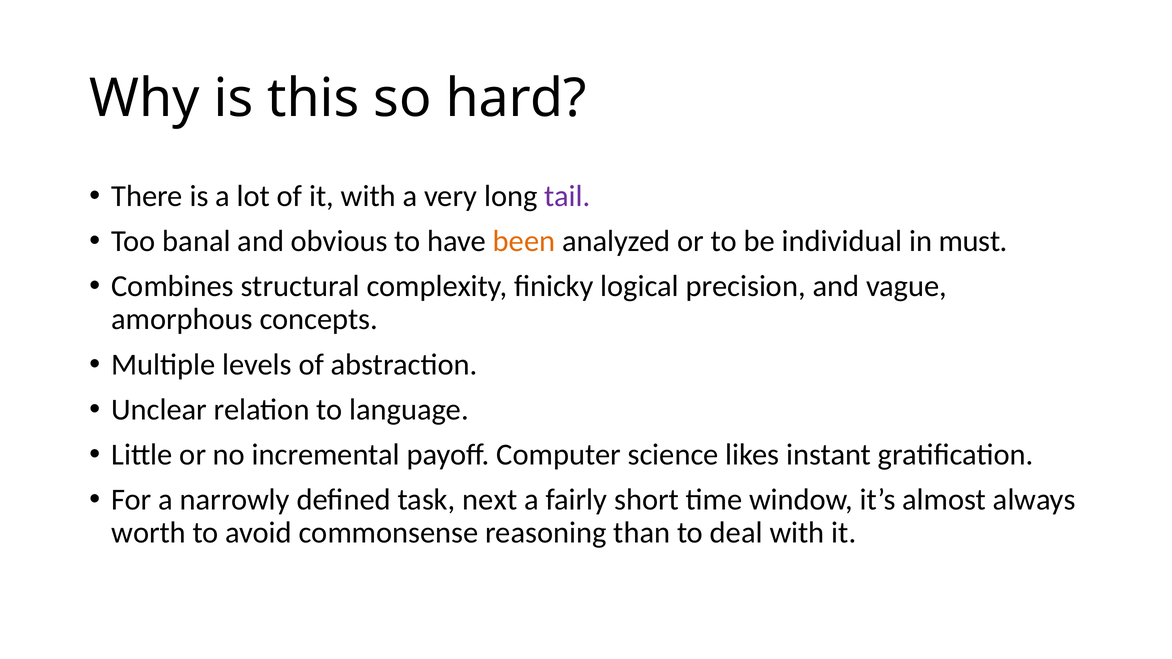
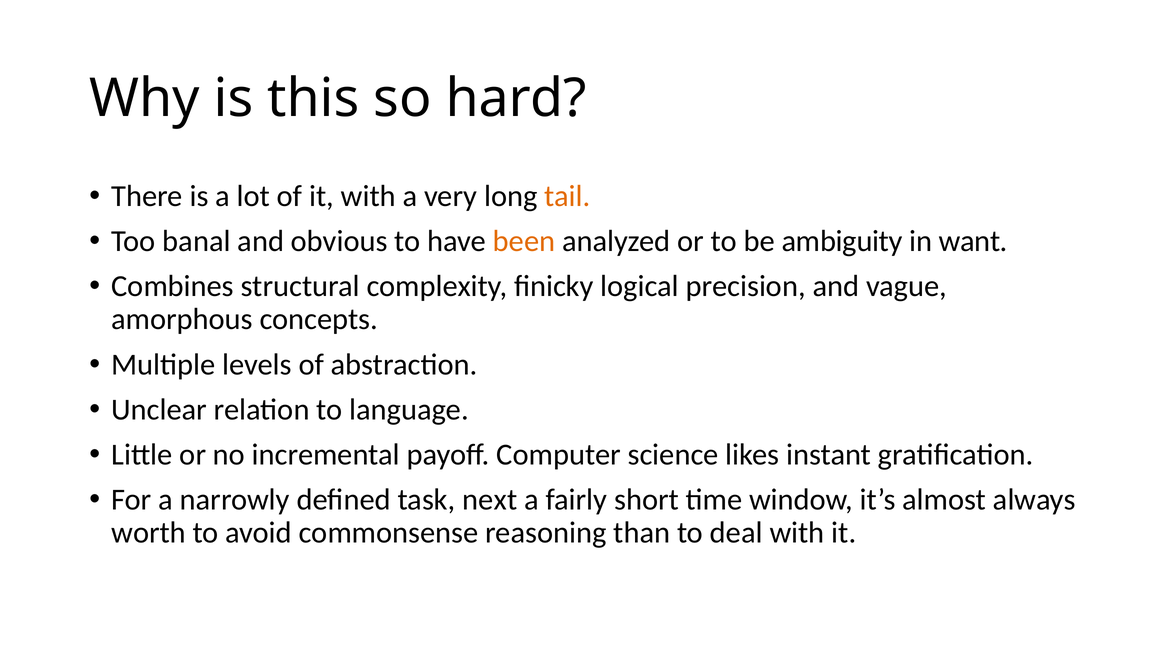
tail colour: purple -> orange
individual: individual -> ambiguity
must: must -> want
